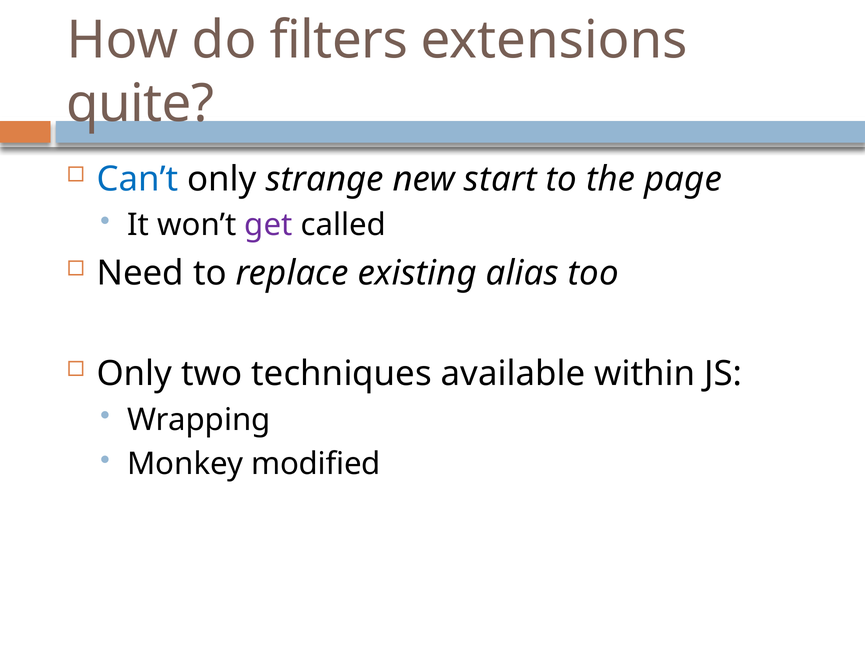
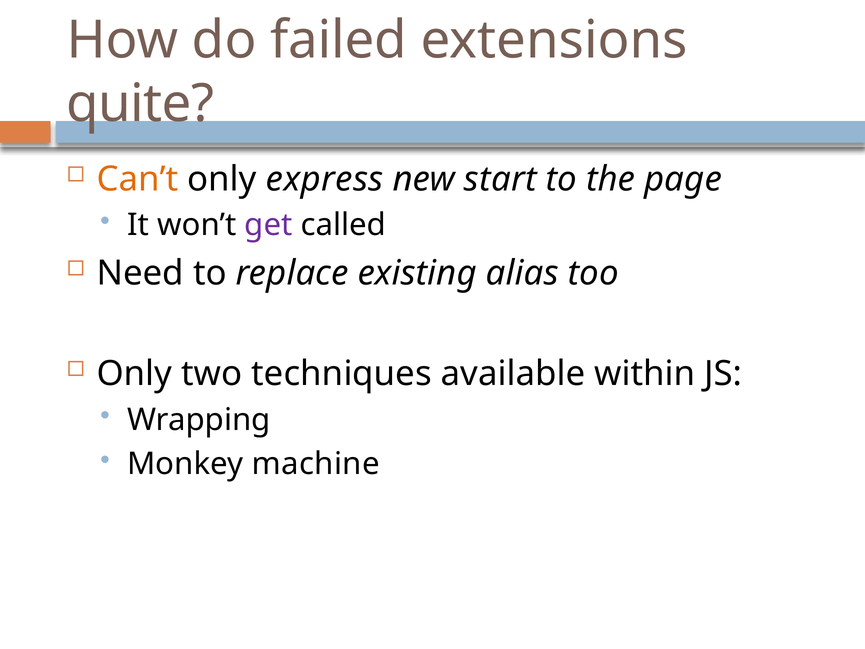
filters: filters -> failed
Can’t colour: blue -> orange
strange: strange -> express
modified: modified -> machine
